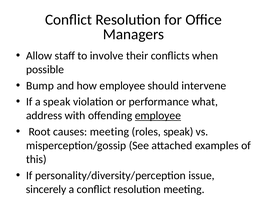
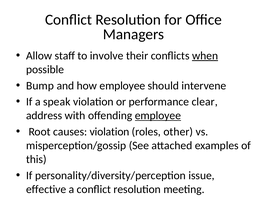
when underline: none -> present
what: what -> clear
causes meeting: meeting -> violation
roles speak: speak -> other
sincerely: sincerely -> effective
